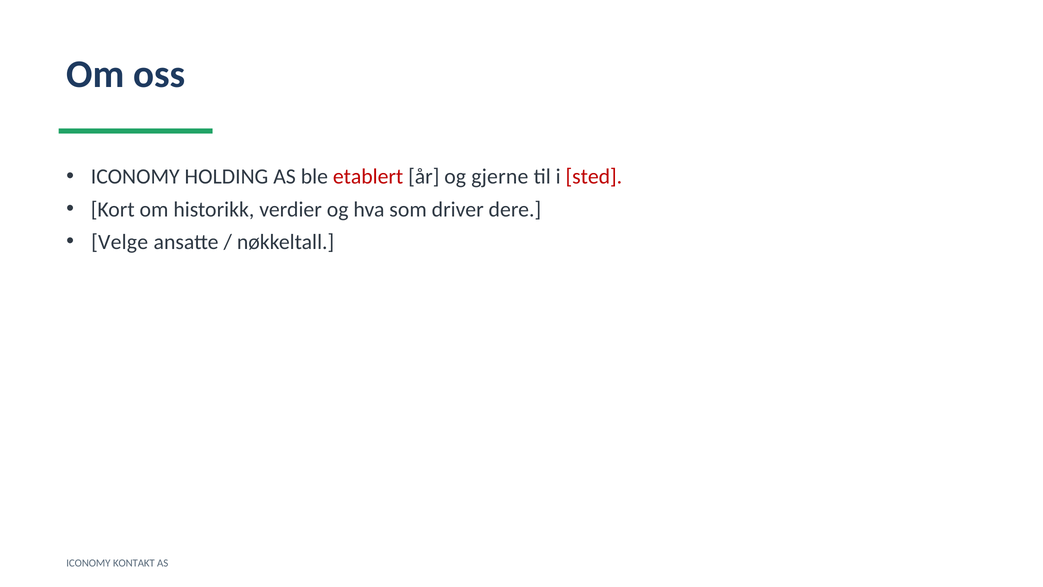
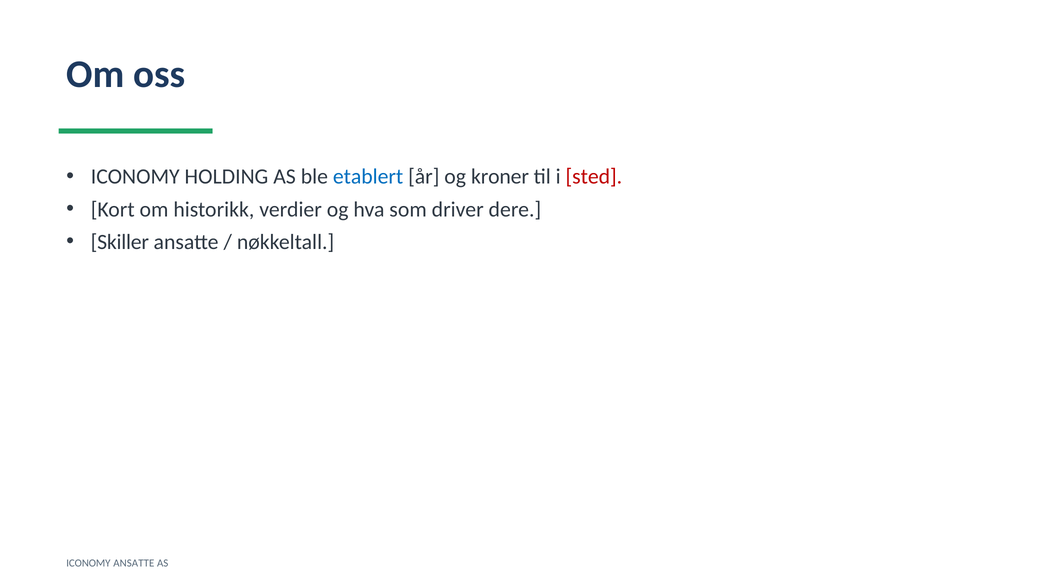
etablert colour: red -> blue
gjerne: gjerne -> kroner
Velge: Velge -> Skiller
ICONOMY KONTAKT: KONTAKT -> ANSATTE
